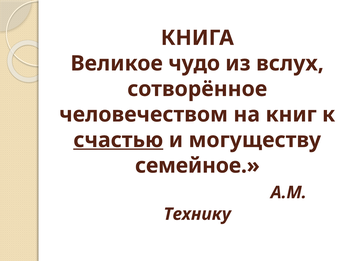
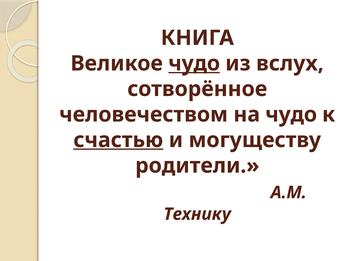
чудо at (194, 63) underline: none -> present
на книг: книг -> чудо
семейное: семейное -> родители
